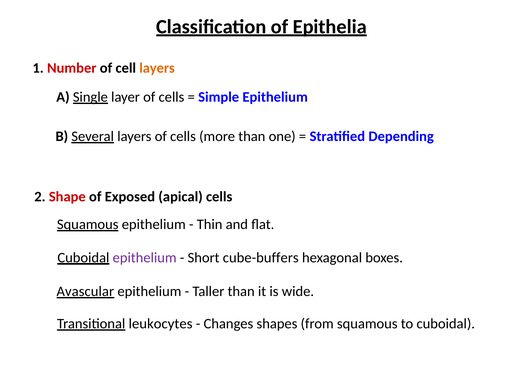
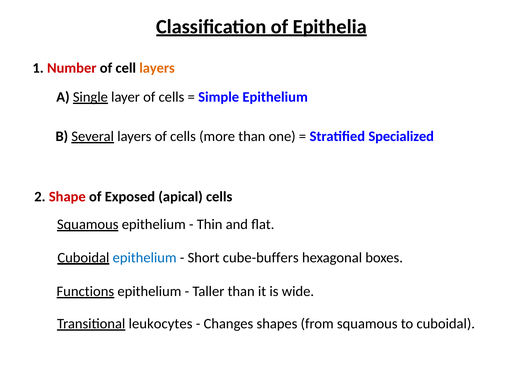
Depending: Depending -> Specialized
epithelium at (145, 258) colour: purple -> blue
Avascular: Avascular -> Functions
